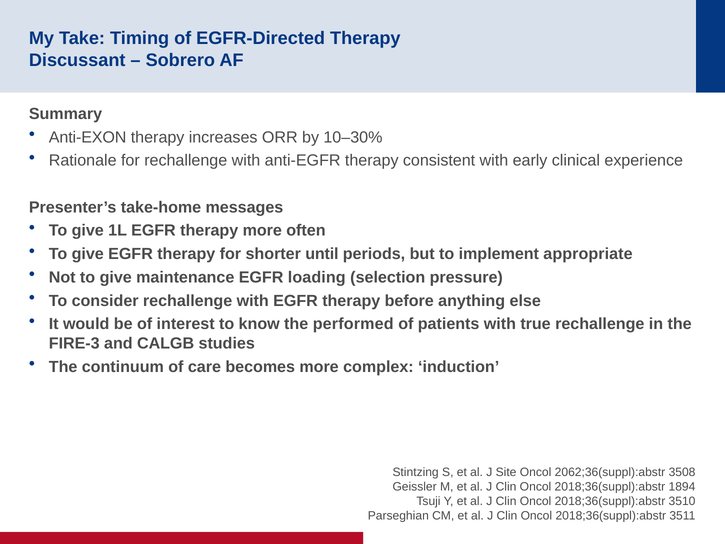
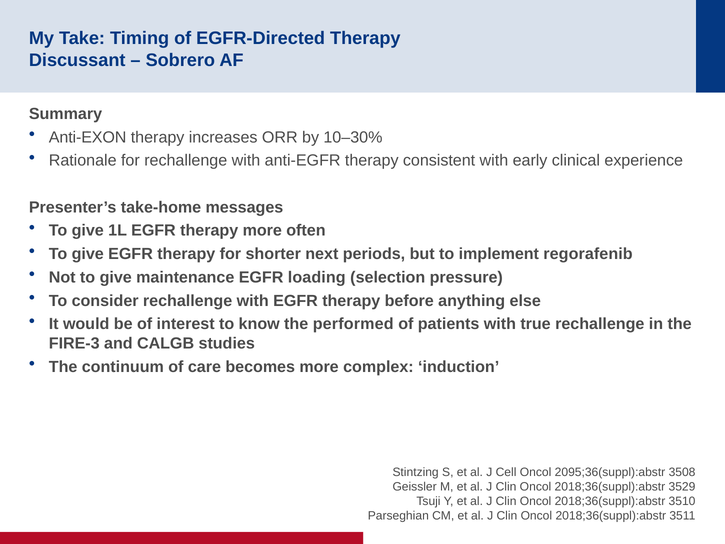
until: until -> next
appropriate: appropriate -> regorafenib
Site: Site -> Cell
2062;36(suppl):abstr: 2062;36(suppl):abstr -> 2095;36(suppl):abstr
1894: 1894 -> 3529
